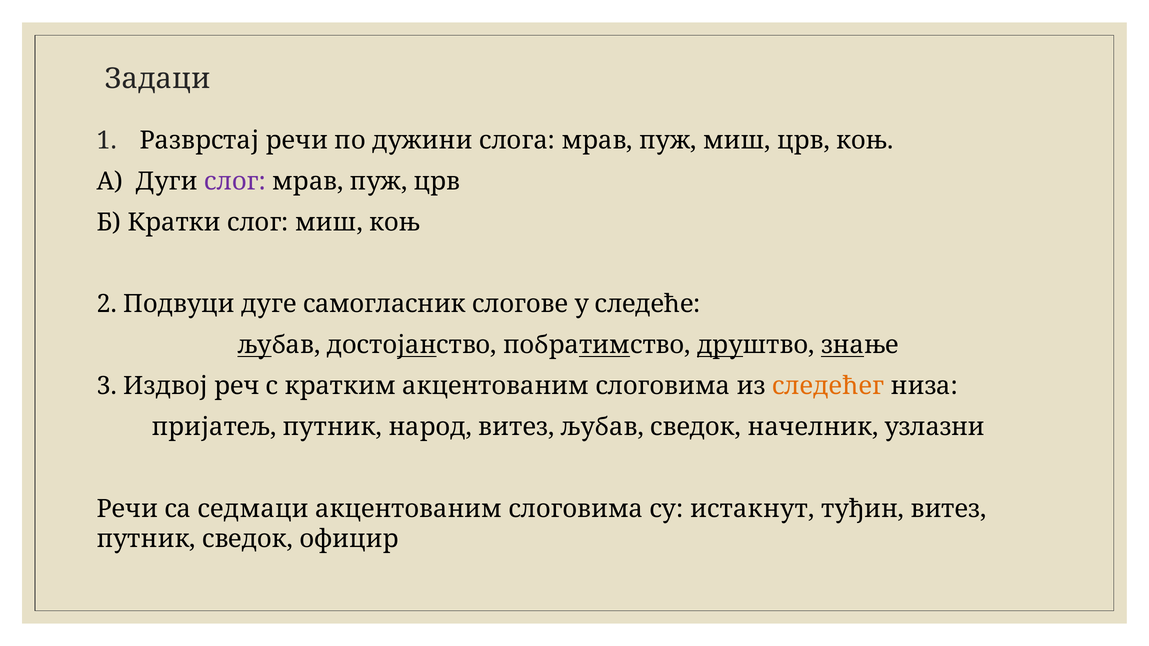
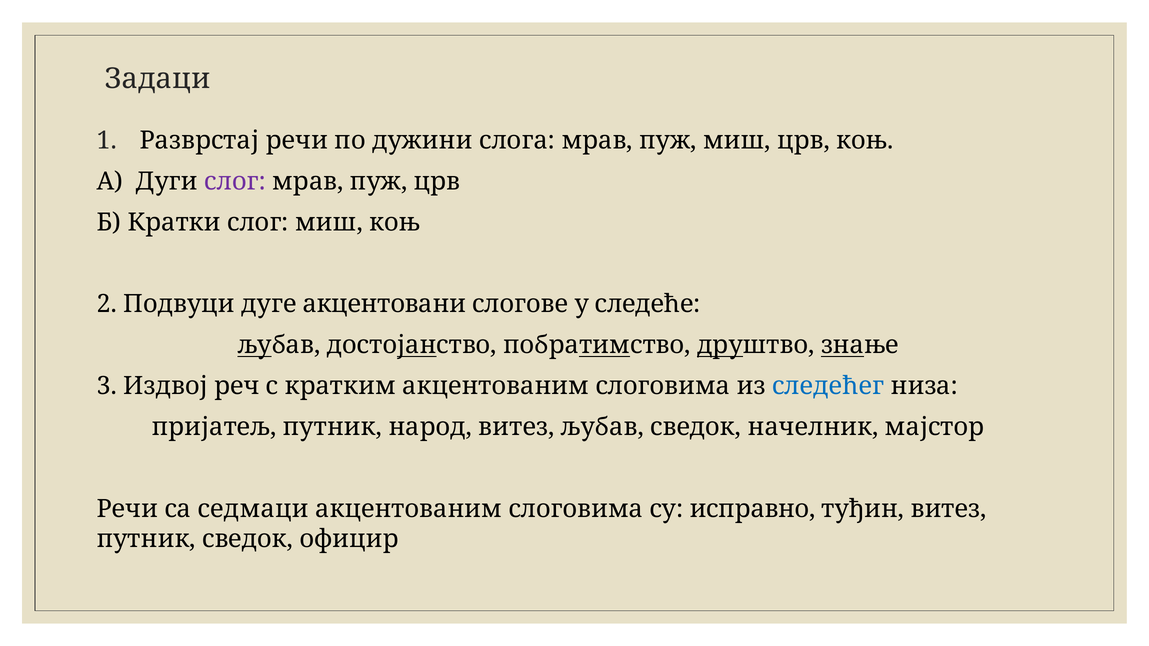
самогласник: самогласник -> акцентовани
следећег colour: orange -> blue
узлазни: узлазни -> мајстор
истакнут: истакнут -> исправно
